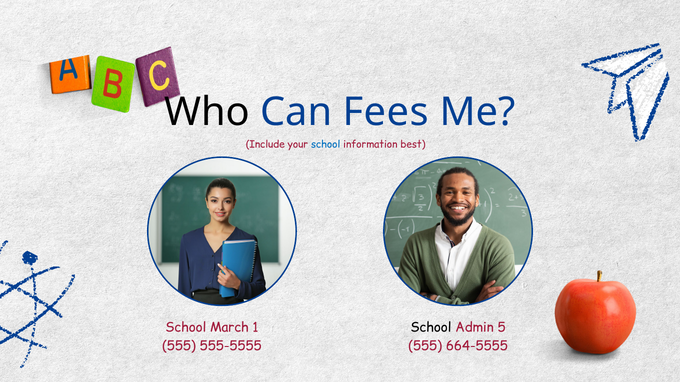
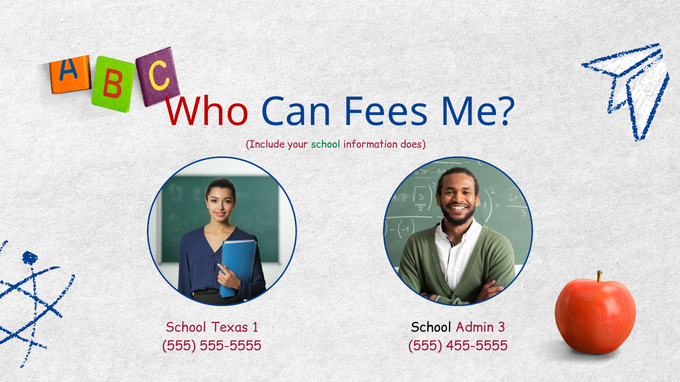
Who colour: black -> red
school at (326, 145) colour: blue -> green
best: best -> does
March: March -> Texas
5: 5 -> 3
664-5555: 664-5555 -> 455-5555
